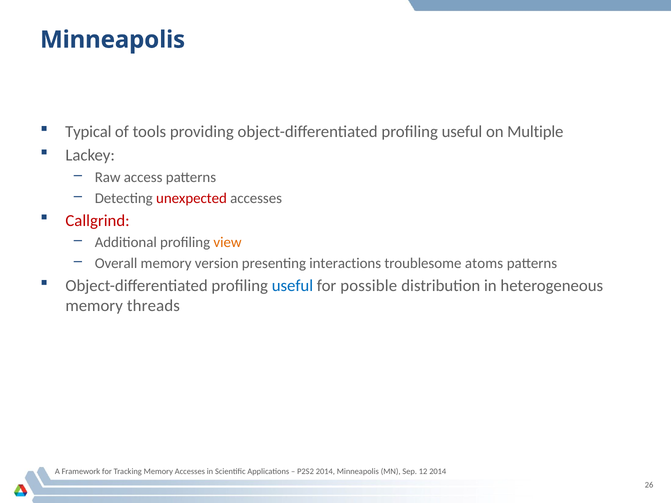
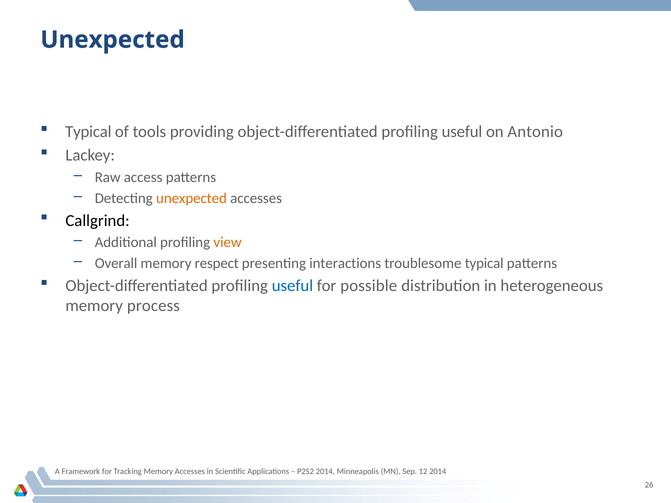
Minneapolis at (113, 40): Minneapolis -> Unexpected
Multiple: Multiple -> Antonio
unexpected at (191, 198) colour: red -> orange
Callgrind colour: red -> black
version: version -> respect
troublesome atoms: atoms -> typical
threads: threads -> process
